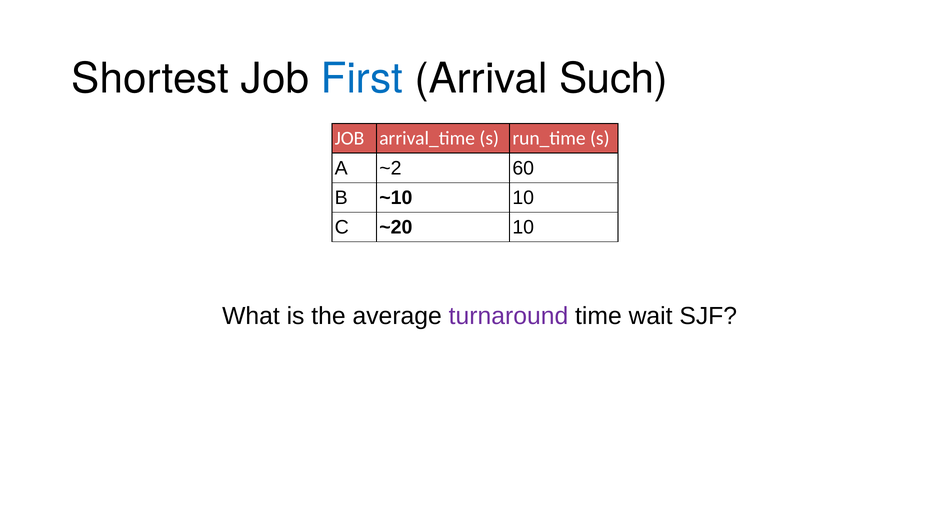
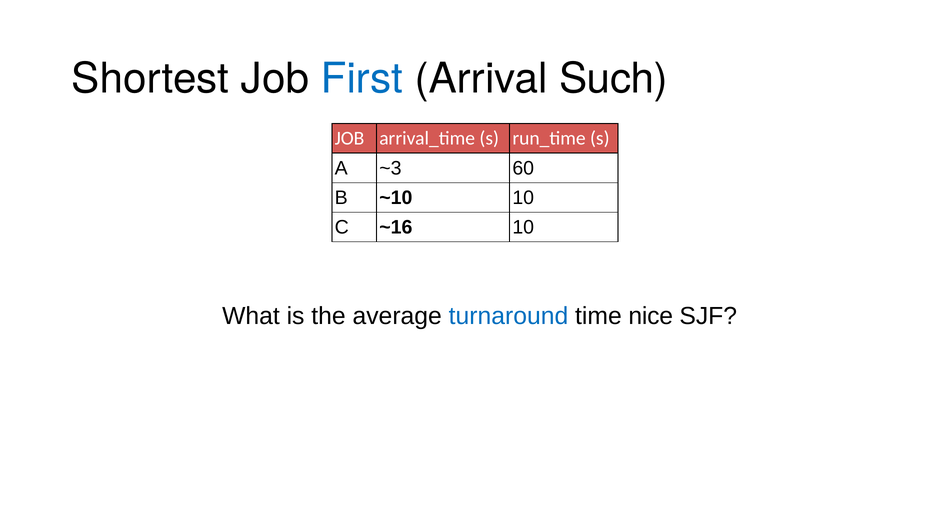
~2: ~2 -> ~3
~20: ~20 -> ~16
turnaround colour: purple -> blue
wait: wait -> nice
